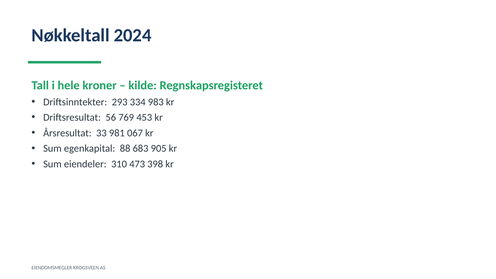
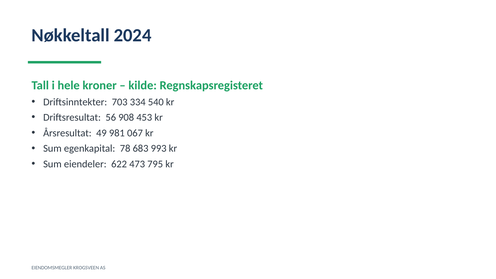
293: 293 -> 703
983: 983 -> 540
769: 769 -> 908
33: 33 -> 49
88: 88 -> 78
905: 905 -> 993
310: 310 -> 622
398: 398 -> 795
